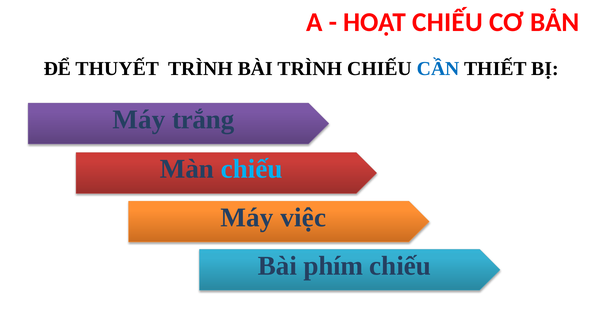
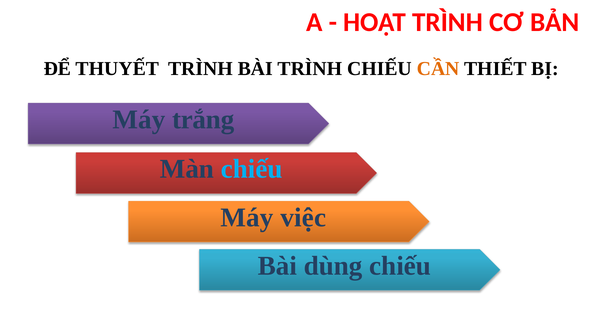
HOẠT CHIẾU: CHIẾU -> TRÌNH
CẦN colour: blue -> orange
phím: phím -> dùng
